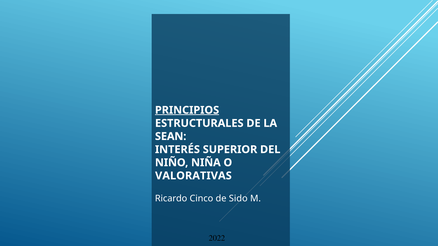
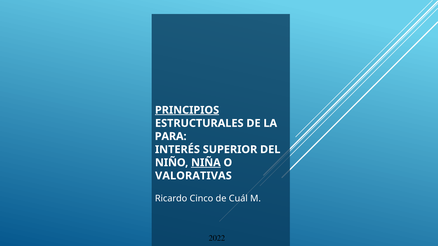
SEAN: SEAN -> PARA
NIÑA underline: none -> present
Sido: Sido -> Cuál
